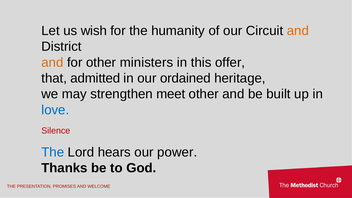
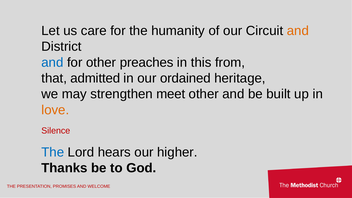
wish: wish -> care
and at (52, 62) colour: orange -> blue
ministers: ministers -> preaches
offer: offer -> from
love colour: blue -> orange
power: power -> higher
